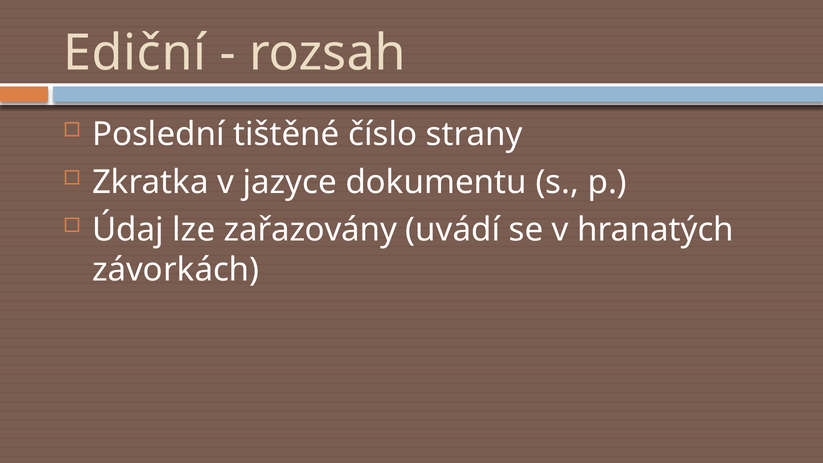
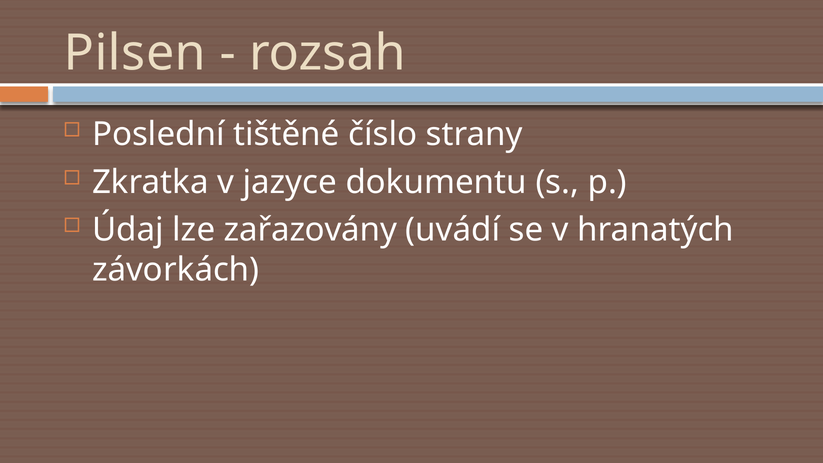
Ediční: Ediční -> Pilsen
